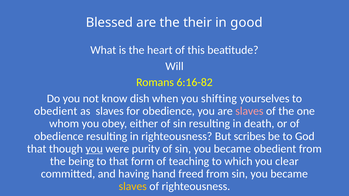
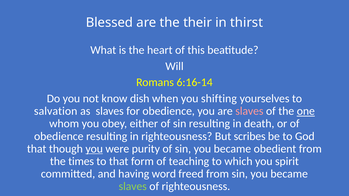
good: good -> thirst
6:16-82: 6:16-82 -> 6:16-14
obedient at (56, 111): obedient -> salvation
one underline: none -> present
being: being -> times
clear: clear -> spirit
hand: hand -> word
slaves at (133, 187) colour: yellow -> light green
